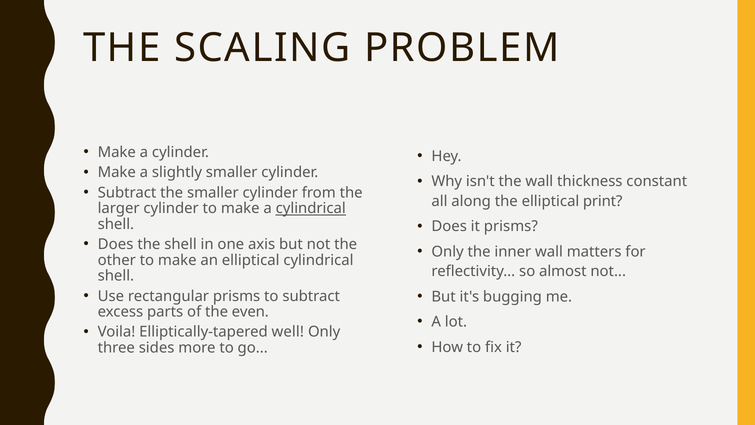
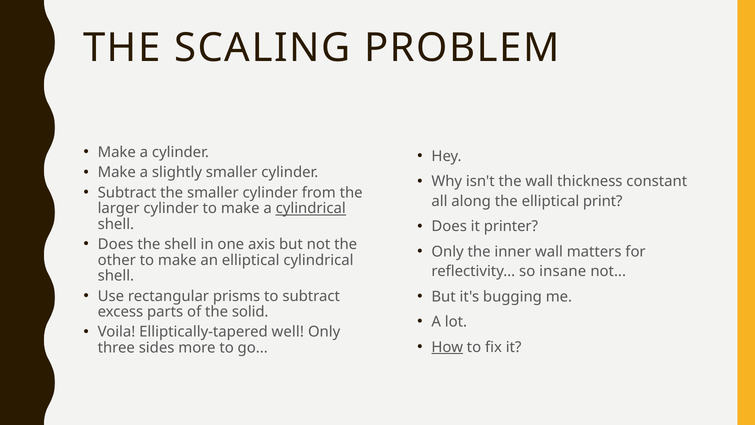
it prisms: prisms -> printer
almost: almost -> insane
even: even -> solid
How underline: none -> present
